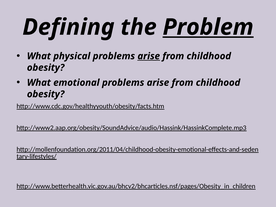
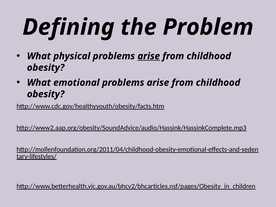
Problem underline: present -> none
